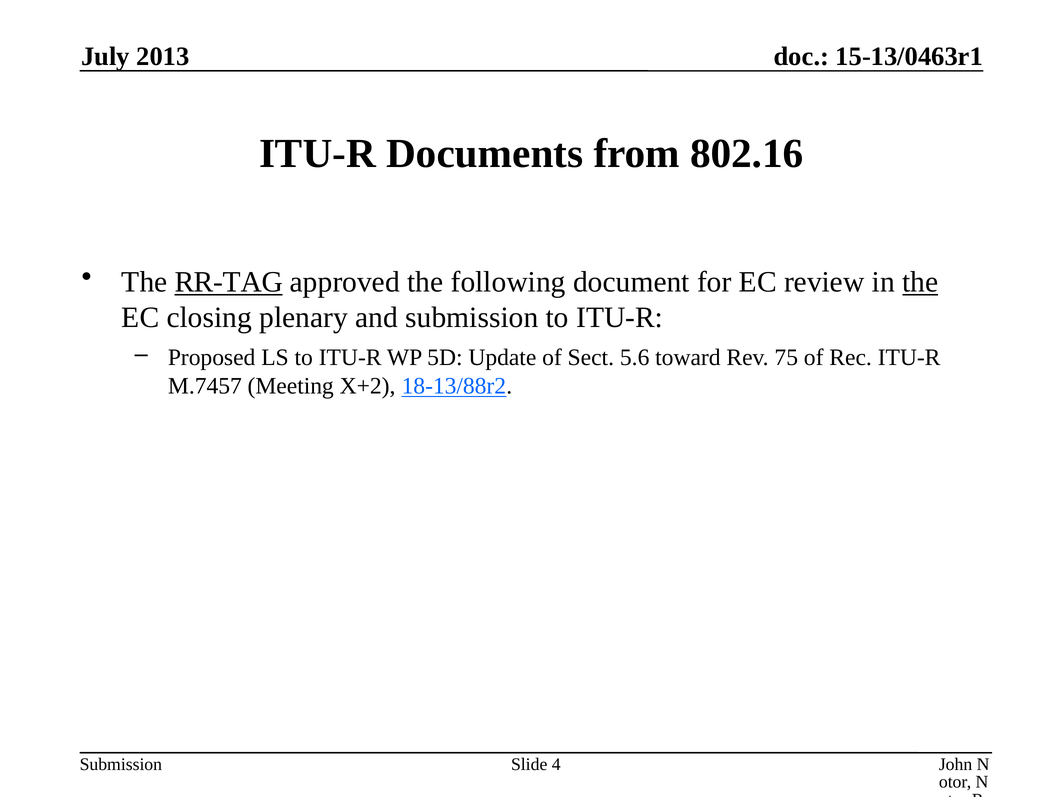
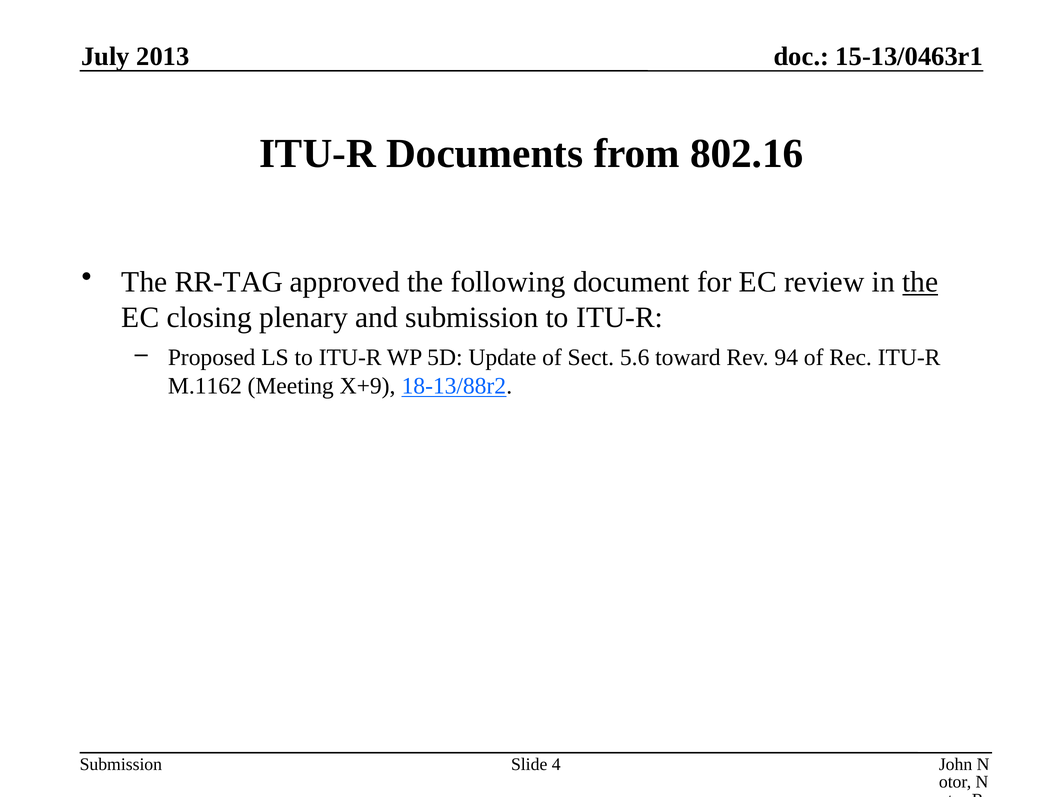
RR-TAG underline: present -> none
75: 75 -> 94
M.7457: M.7457 -> M.1162
X+2: X+2 -> X+9
